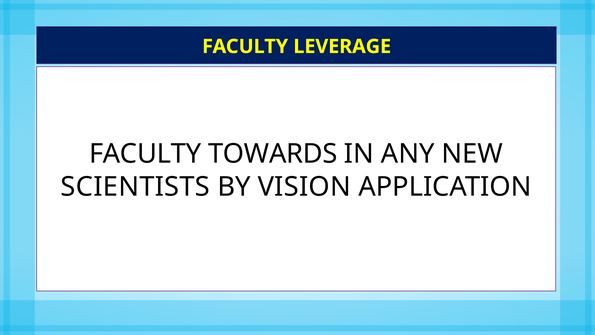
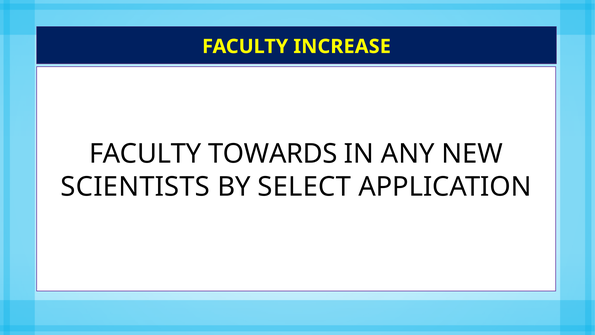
LEVERAGE: LEVERAGE -> INCREASE
VISION: VISION -> SELECT
